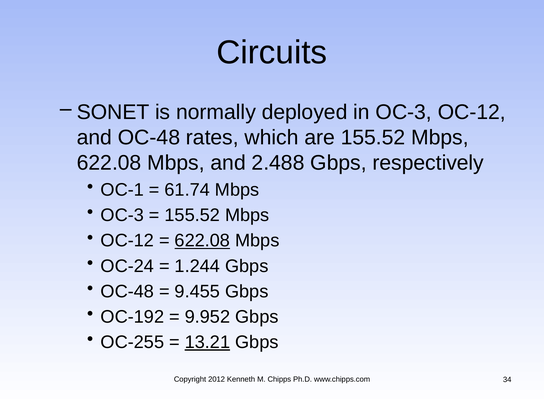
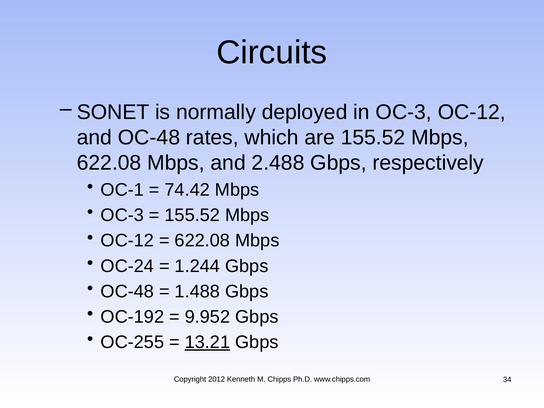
61.74: 61.74 -> 74.42
622.08 at (202, 241) underline: present -> none
9.455: 9.455 -> 1.488
